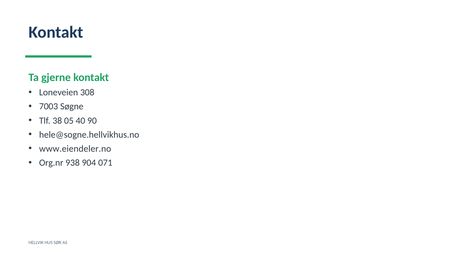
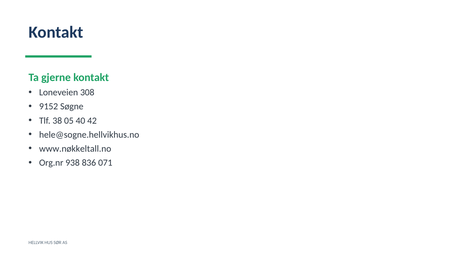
7003: 7003 -> 9152
90: 90 -> 42
www.eiendeler.no: www.eiendeler.no -> www.nøkkeltall.no
904: 904 -> 836
